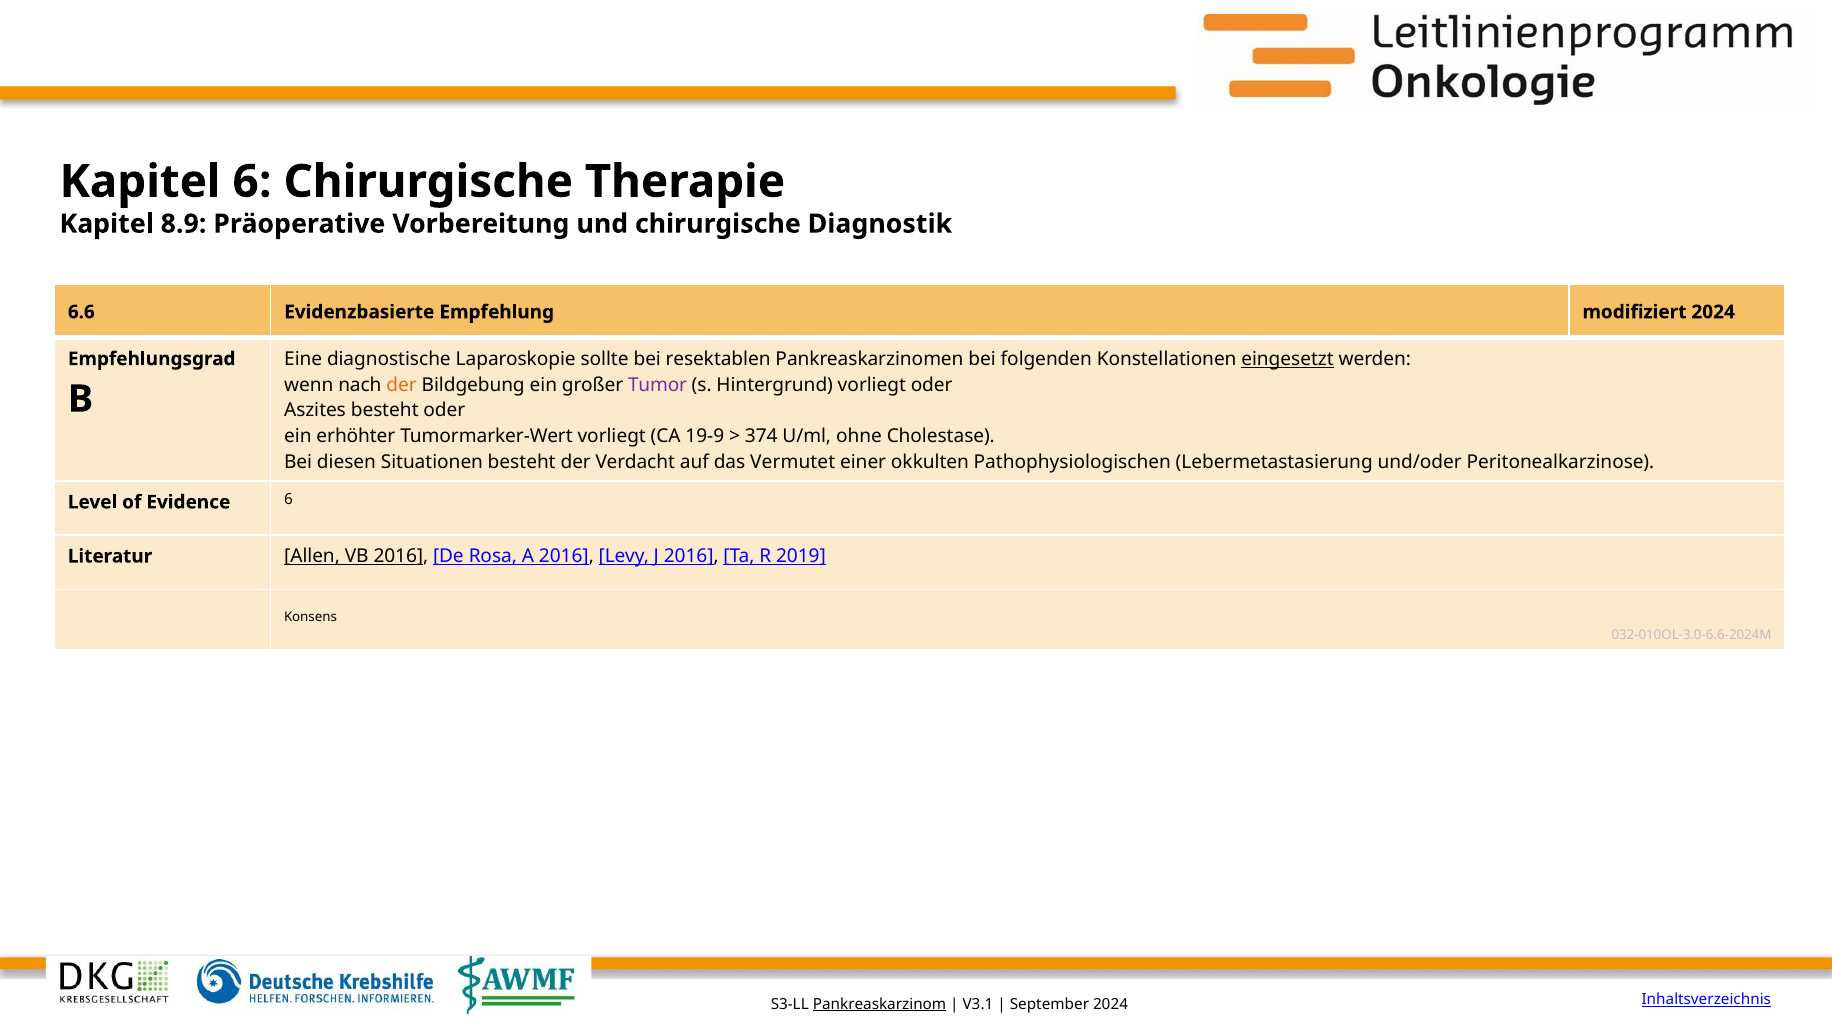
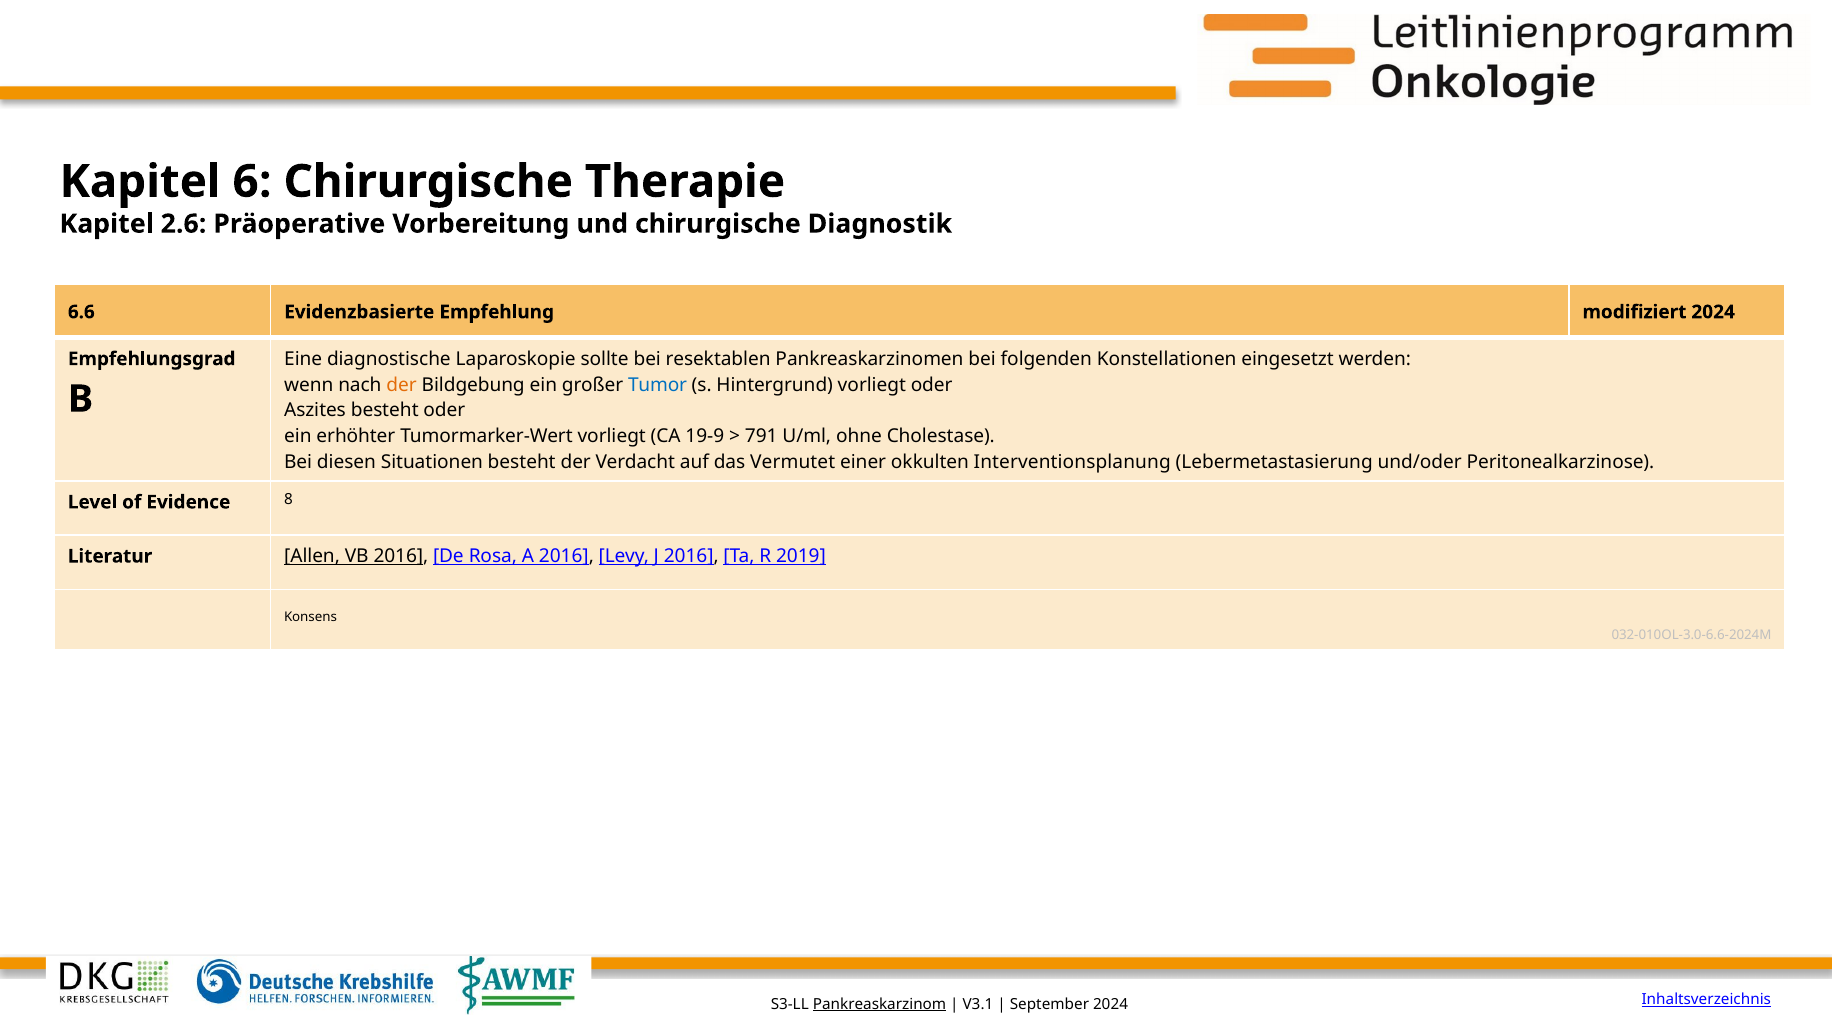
8.9: 8.9 -> 2.6
eingesetzt underline: present -> none
Tumor colour: purple -> blue
374: 374 -> 791
Pathophysiologischen: Pathophysiologischen -> Interventionsplanung
Evidence 6: 6 -> 8
